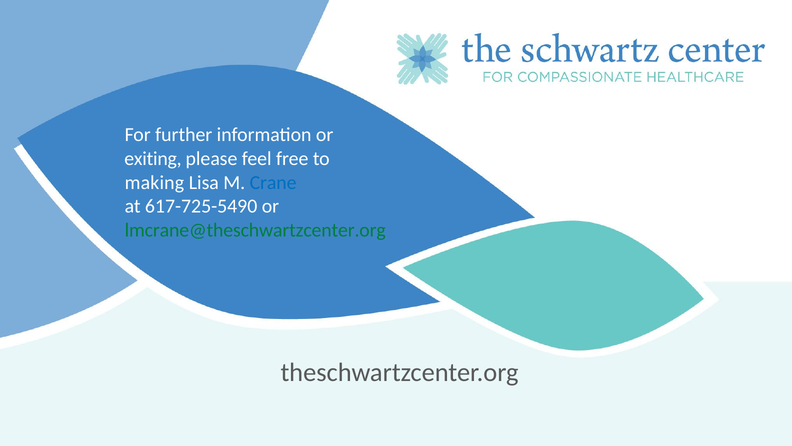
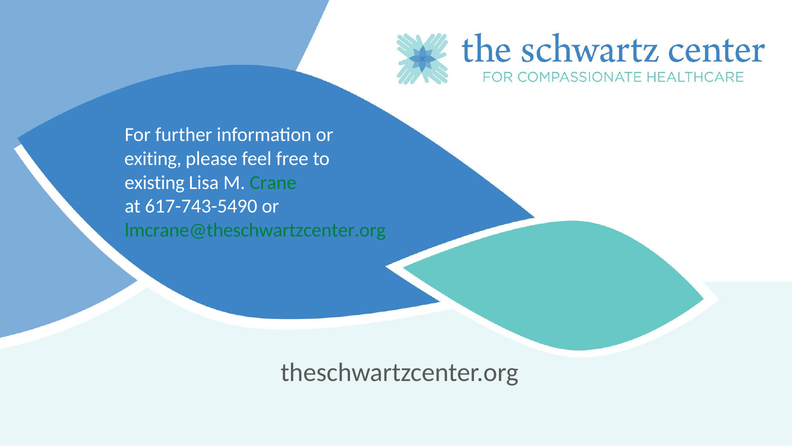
making: making -> existing
Crane colour: blue -> green
617-725-5490: 617-725-5490 -> 617-743-5490
